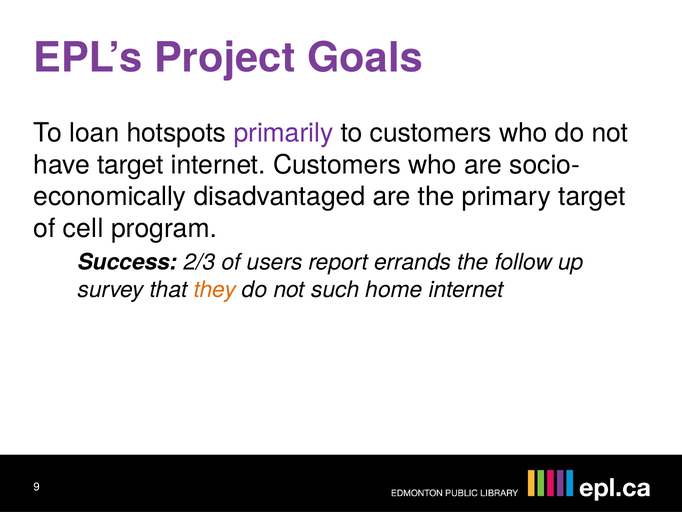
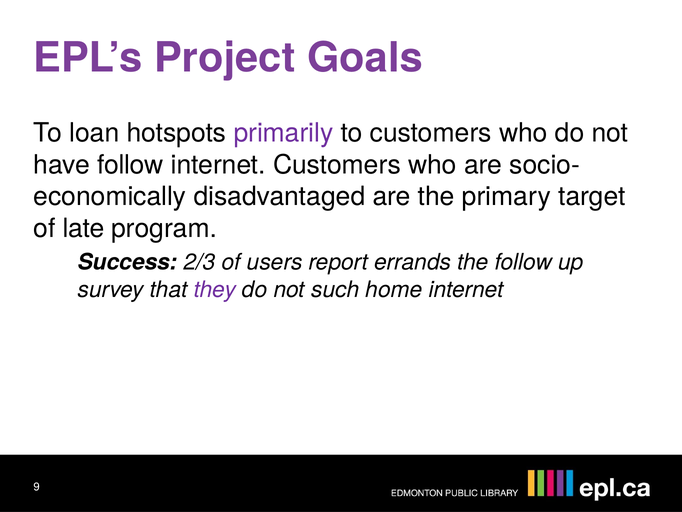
have target: target -> follow
cell: cell -> late
they colour: orange -> purple
